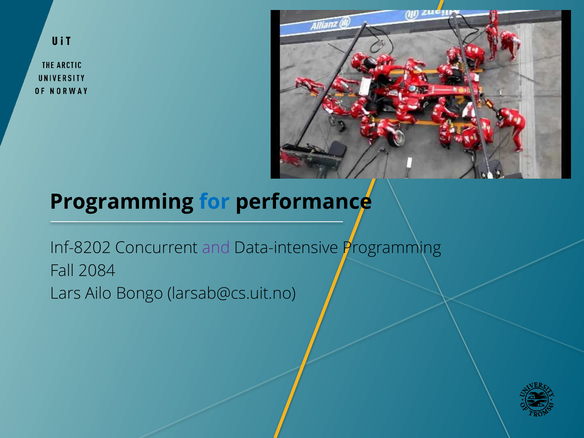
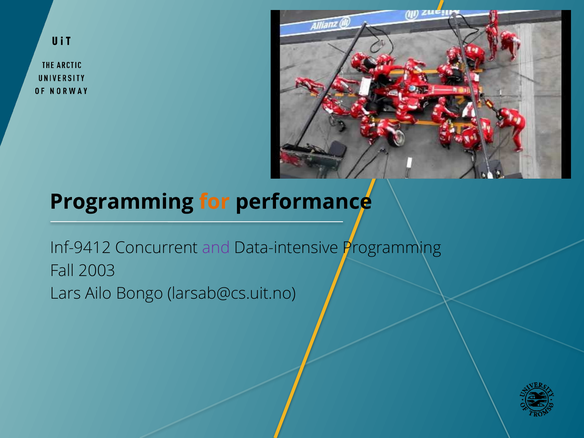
for colour: blue -> orange
Inf-8202: Inf-8202 -> Inf-9412
2084: 2084 -> 2003
